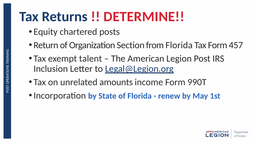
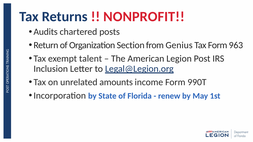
DETERMINE: DETERMINE -> NONPROFIT
Equity: Equity -> Audits
from Florida: Florida -> Genius
457: 457 -> 963
